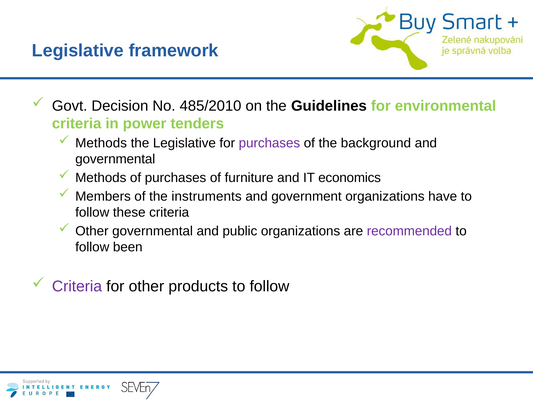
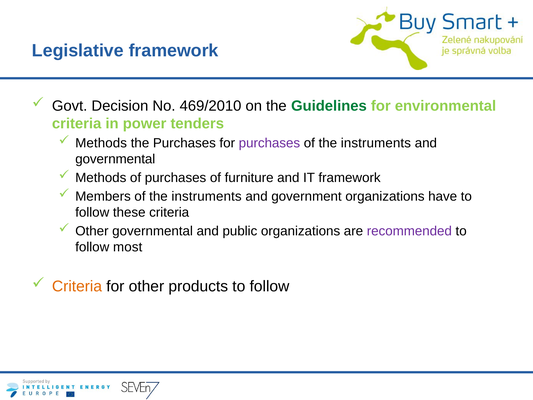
485/2010: 485/2010 -> 469/2010
Guidelines colour: black -> green
the Legislative: Legislative -> Purchases
background at (376, 143): background -> instruments
IT economics: economics -> framework
been: been -> most
Criteria at (77, 286) colour: purple -> orange
